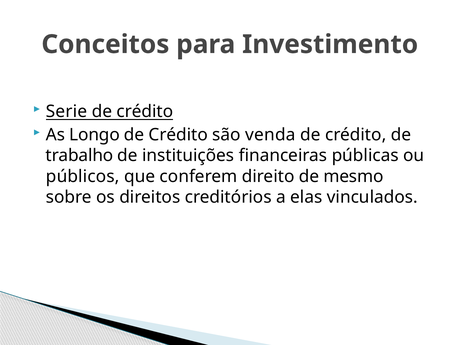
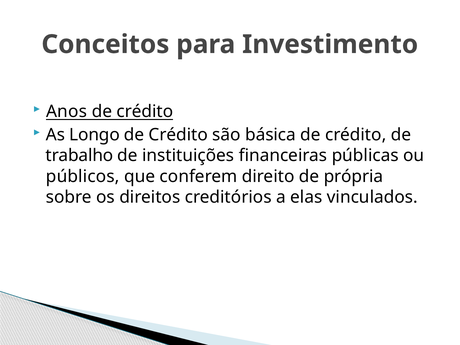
Serie: Serie -> Anos
venda: venda -> básica
mesmo: mesmo -> própria
